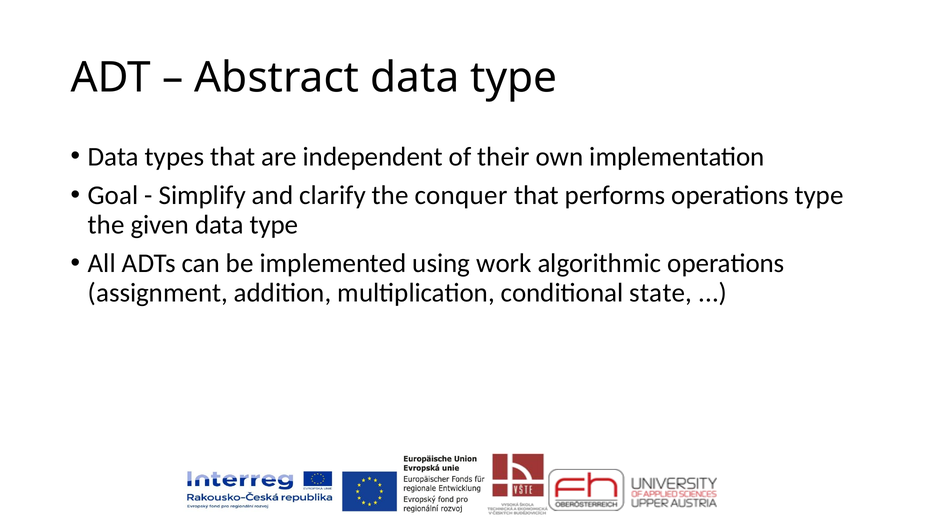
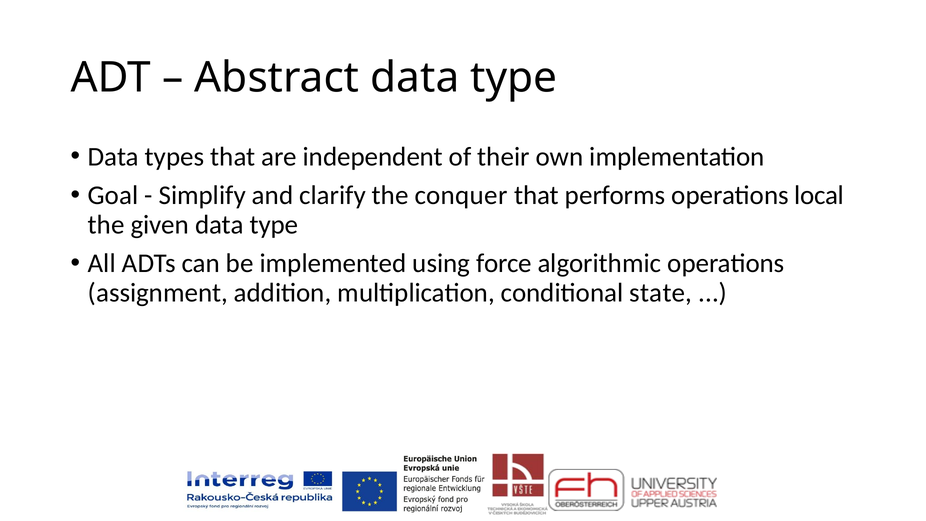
operations type: type -> local
work: work -> force
